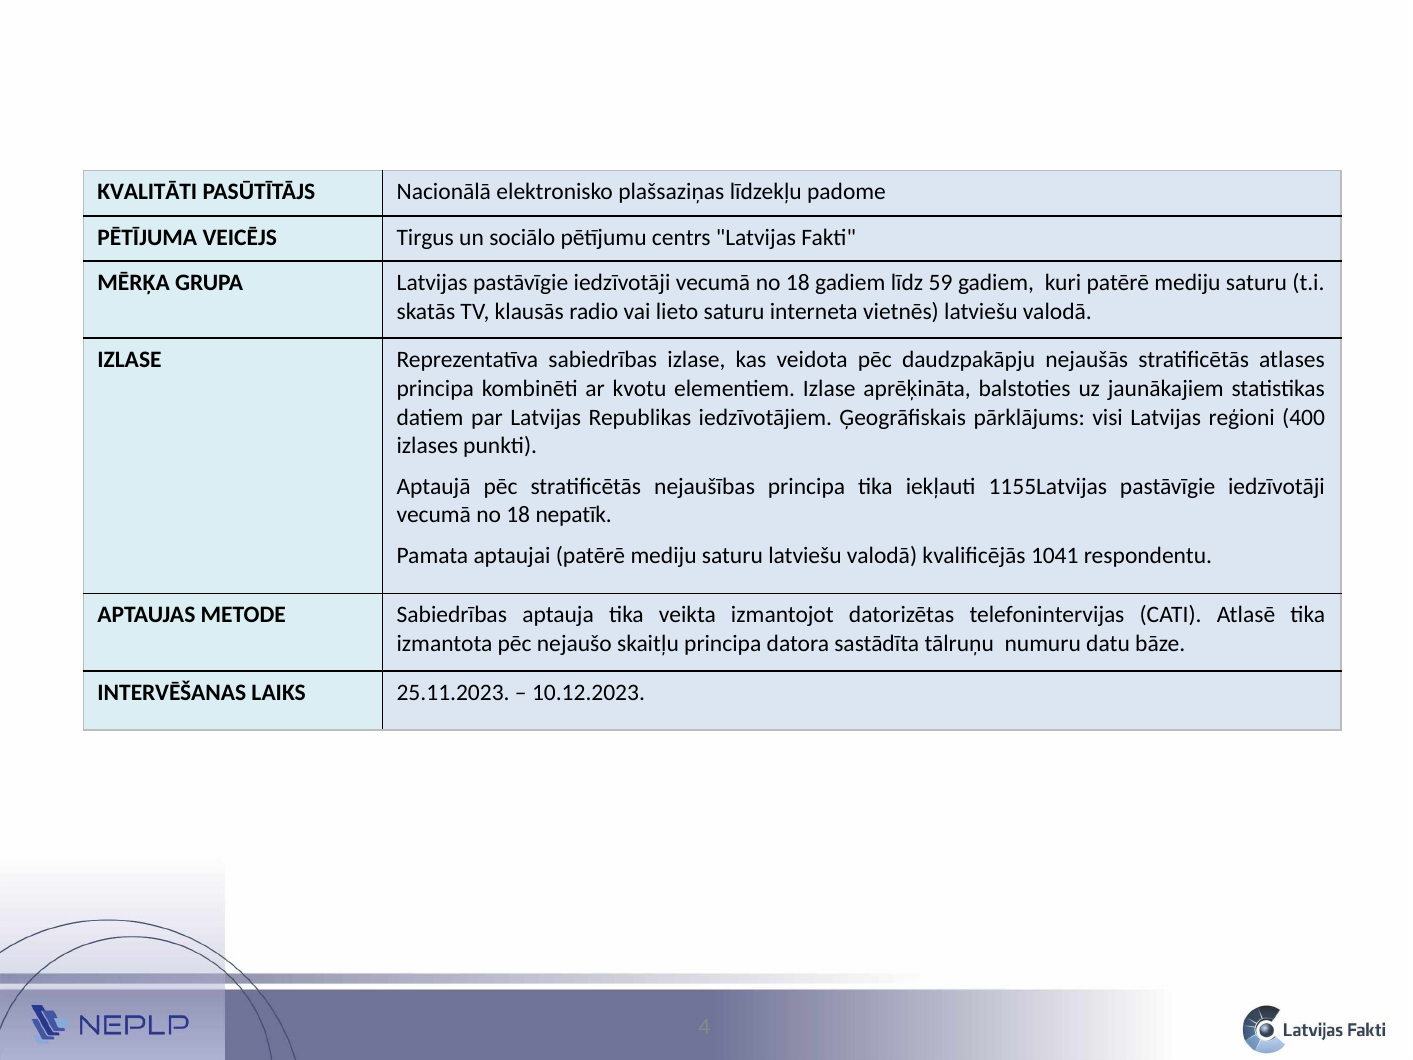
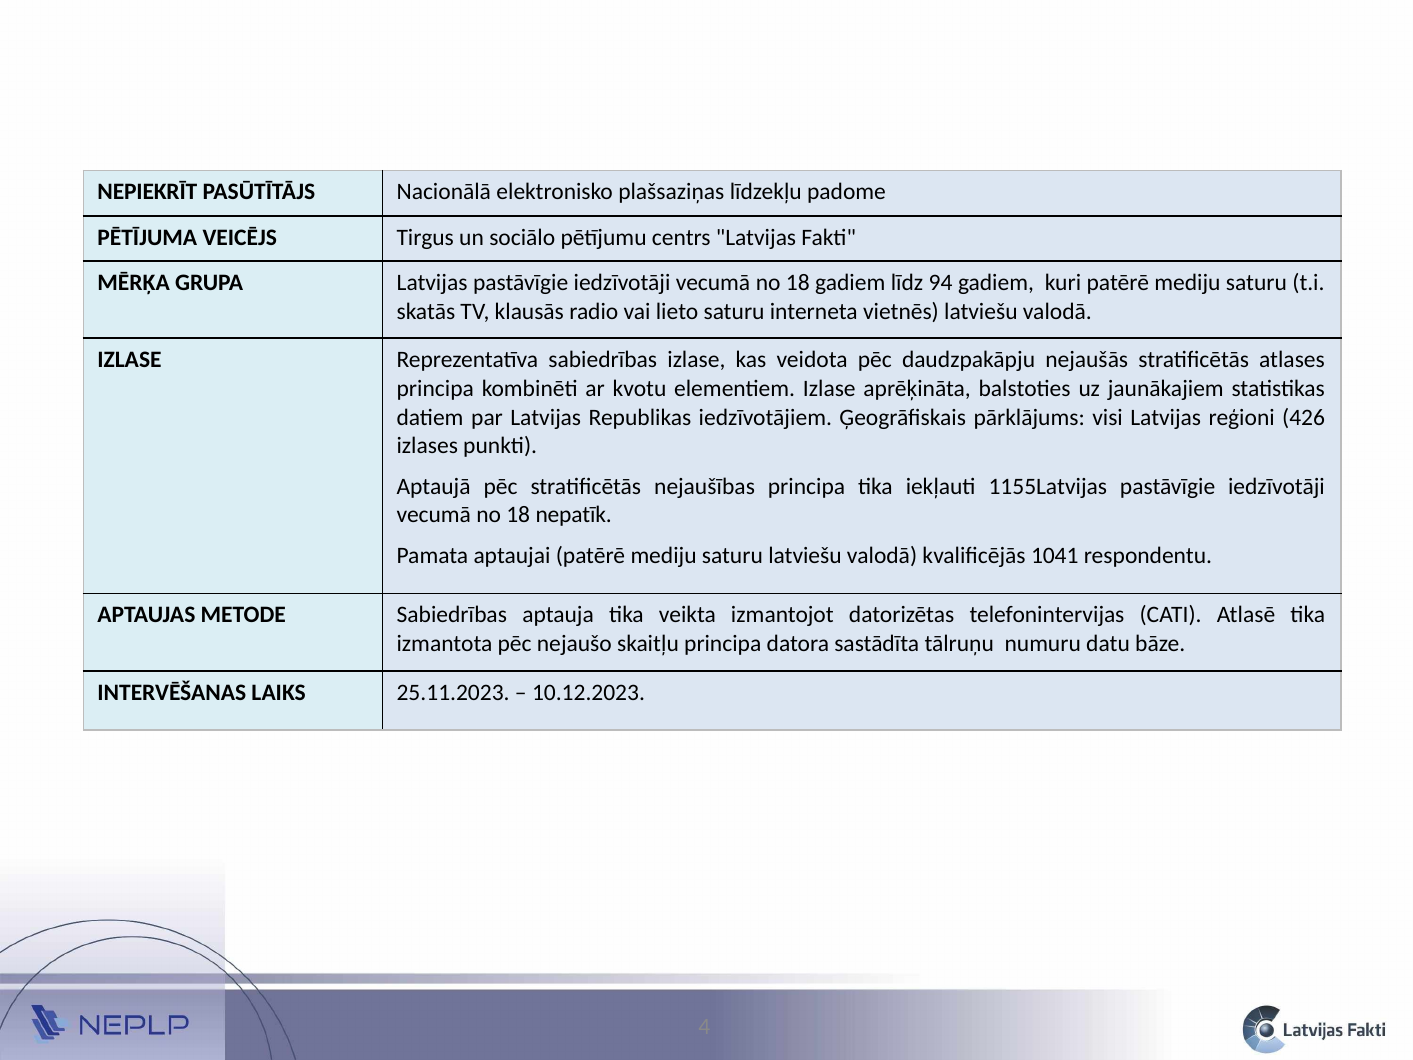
KVALITĀTI: KVALITĀTI -> NEPIEKRĪT
59: 59 -> 94
400: 400 -> 426
